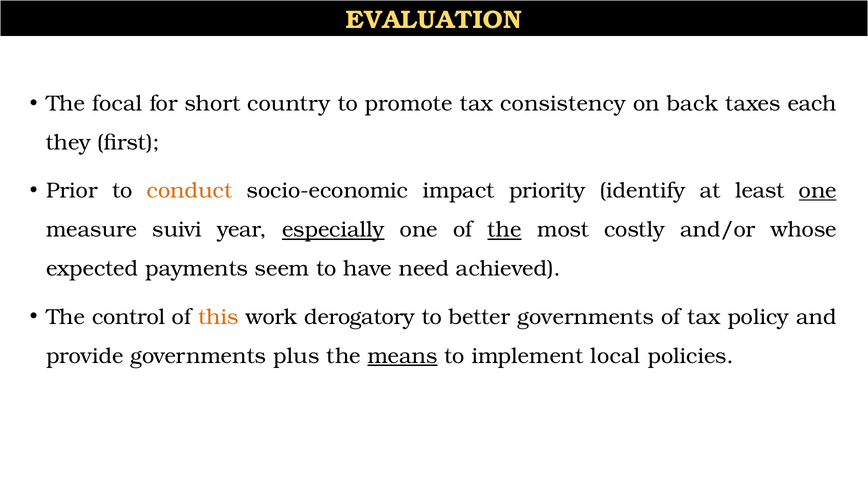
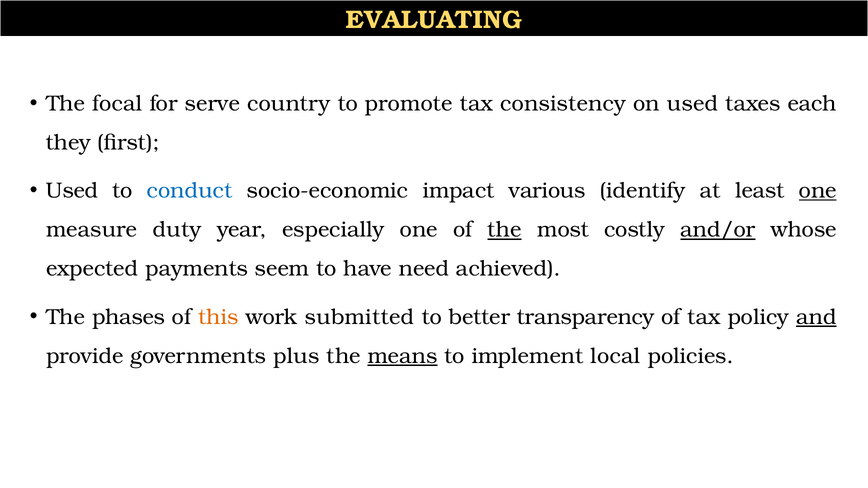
EVALUATION: EVALUATION -> EVALUATING
short: short -> serve
on back: back -> used
Prior at (72, 191): Prior -> Used
conduct colour: orange -> blue
priority: priority -> various
suivi: suivi -> duty
especially underline: present -> none
and/or underline: none -> present
control: control -> phases
derogatory: derogatory -> submitted
better governments: governments -> transparency
and underline: none -> present
